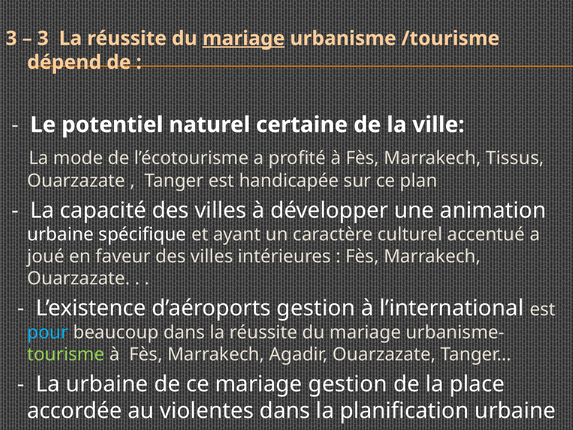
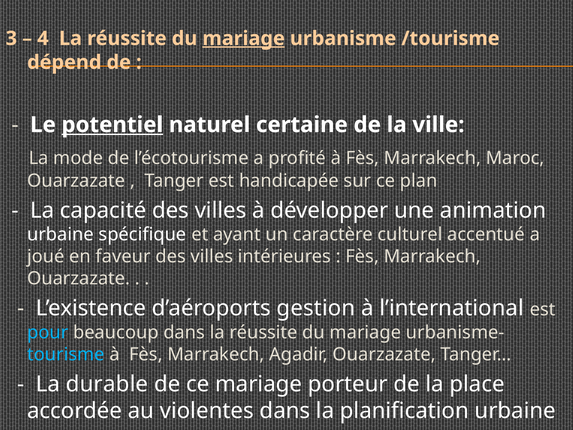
3 at (43, 38): 3 -> 4
potentiel underline: none -> present
Tissus: Tissus -> Maroc
tourisme colour: light green -> light blue
La urbaine: urbaine -> durable
mariage gestion: gestion -> porteur
